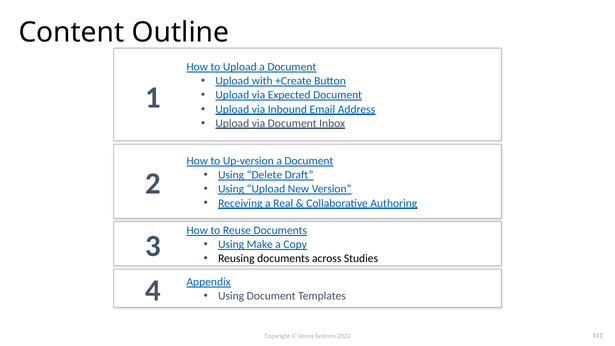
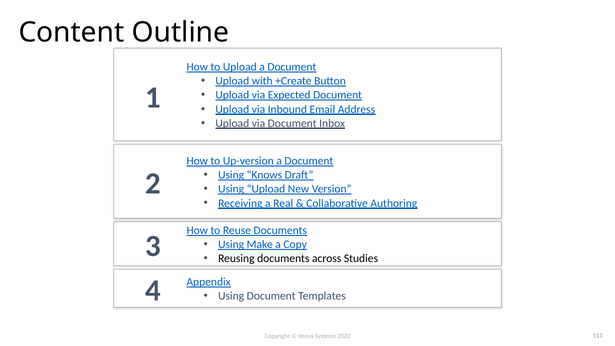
Delete: Delete -> Knows
